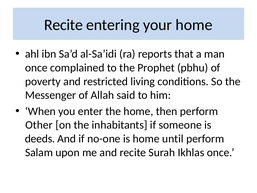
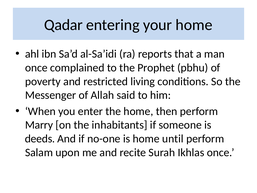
Recite at (63, 25): Recite -> Qadar
Other: Other -> Marry
